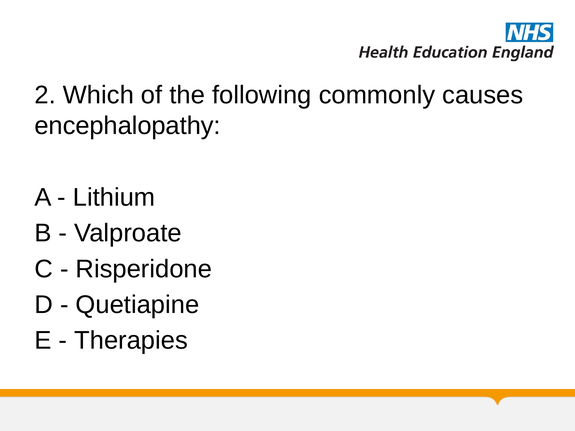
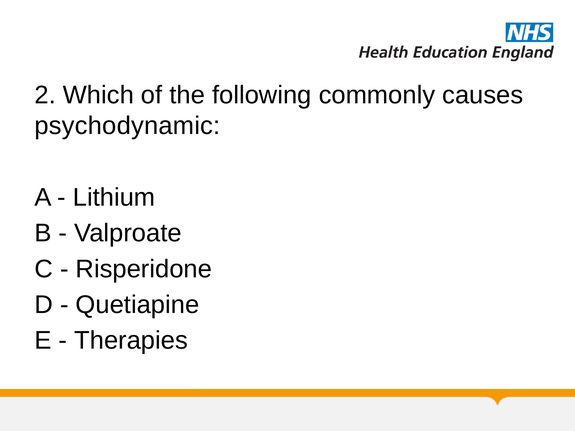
encephalopathy: encephalopathy -> psychodynamic
